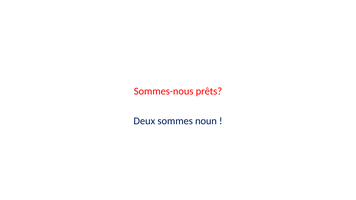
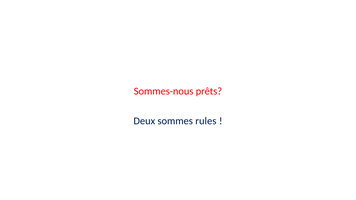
noun: noun -> rules
